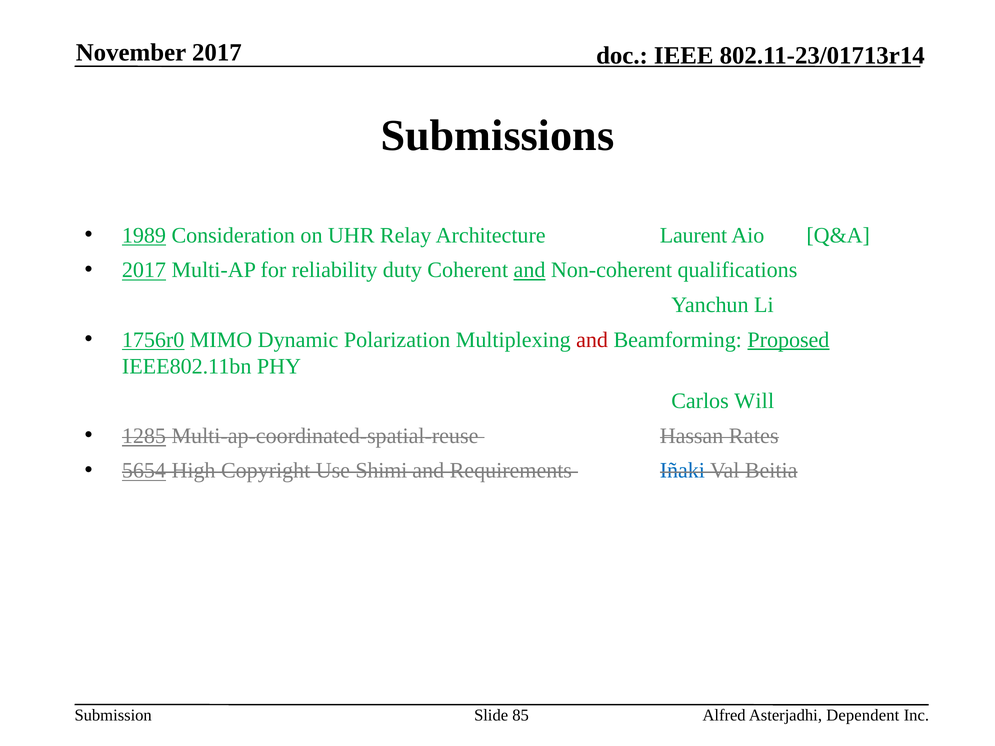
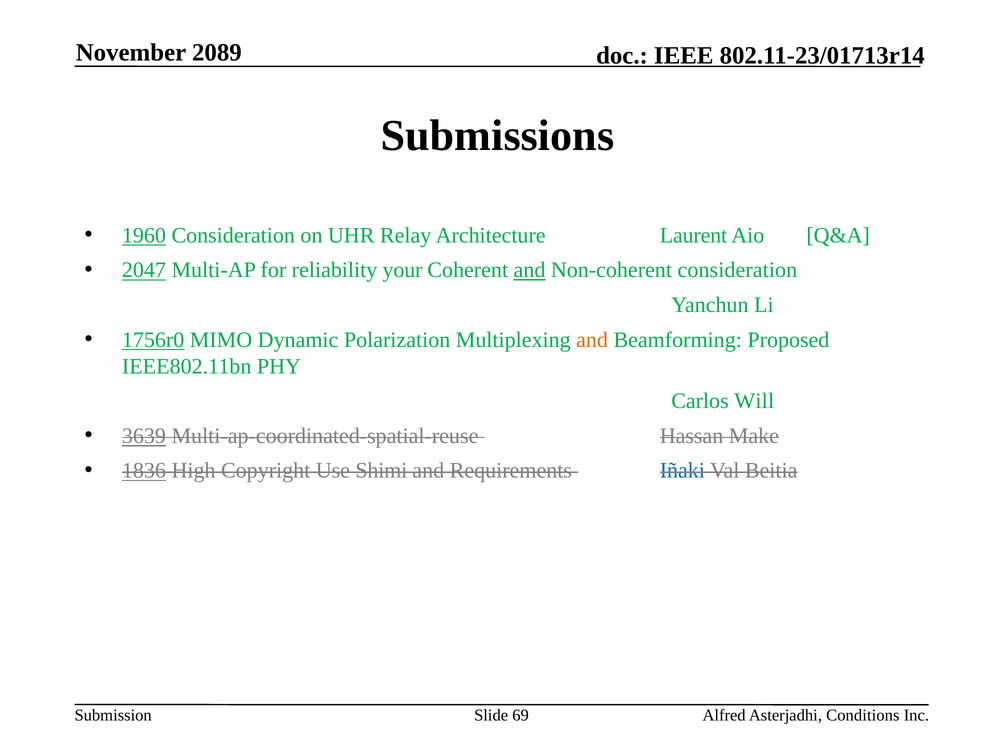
November 2017: 2017 -> 2089
1989: 1989 -> 1960
2017 at (144, 270): 2017 -> 2047
duty: duty -> your
Non-coherent qualifications: qualifications -> consideration
and at (592, 340) colour: red -> orange
Proposed underline: present -> none
1285: 1285 -> 3639
Rates: Rates -> Make
5654: 5654 -> 1836
85: 85 -> 69
Dependent: Dependent -> Conditions
